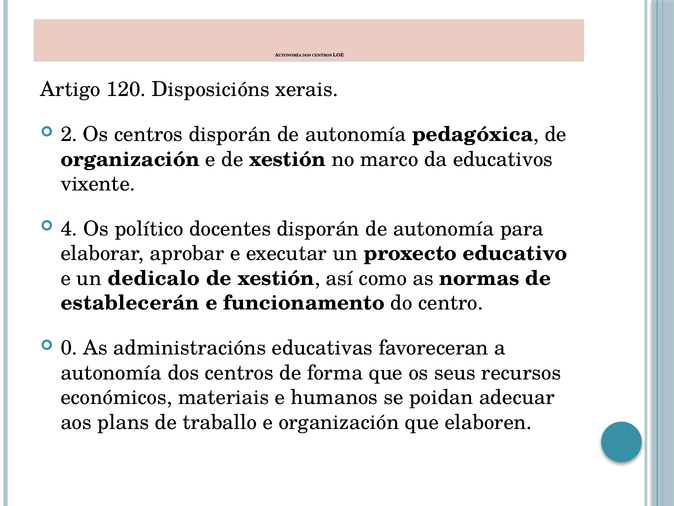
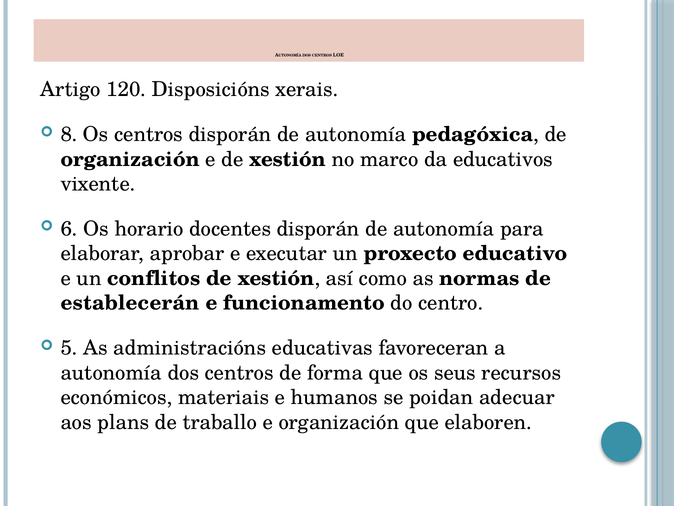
2: 2 -> 8
4: 4 -> 6
político: político -> horario
dedicalo: dedicalo -> conflitos
0: 0 -> 5
